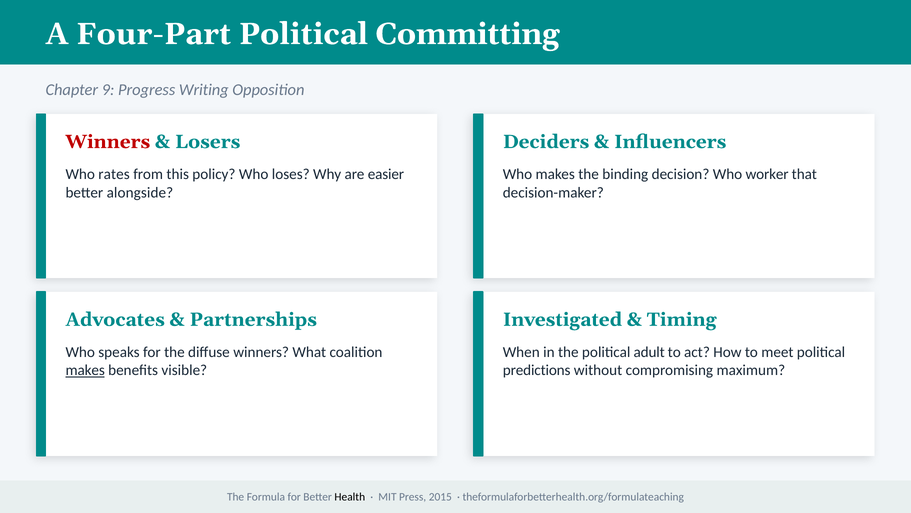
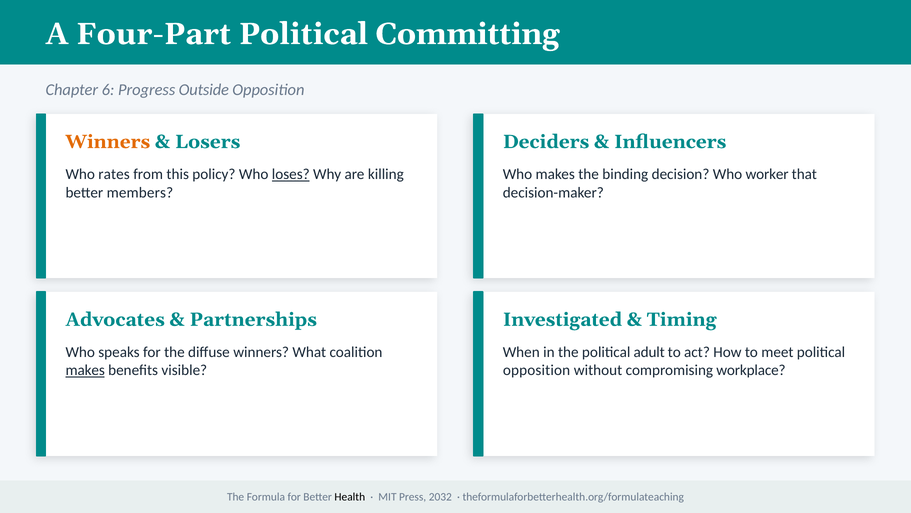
9: 9 -> 6
Writing: Writing -> Outside
Winners at (108, 142) colour: red -> orange
loses underline: none -> present
easier: easier -> killing
alongside: alongside -> members
predictions at (537, 370): predictions -> opposition
maximum: maximum -> workplace
2015: 2015 -> 2032
